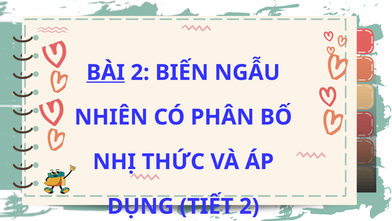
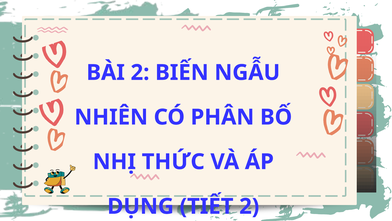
BÀI underline: present -> none
